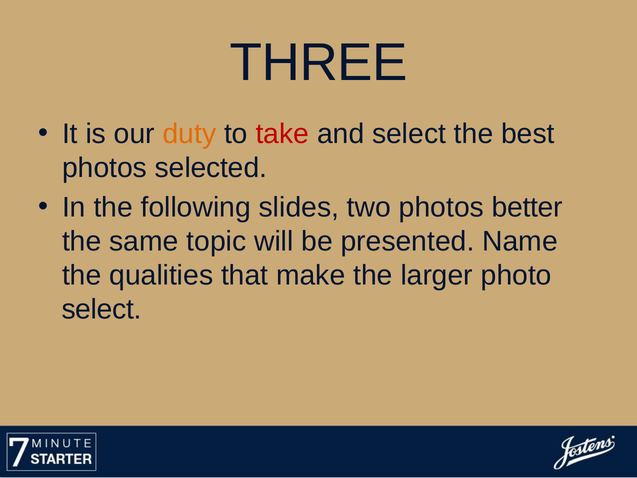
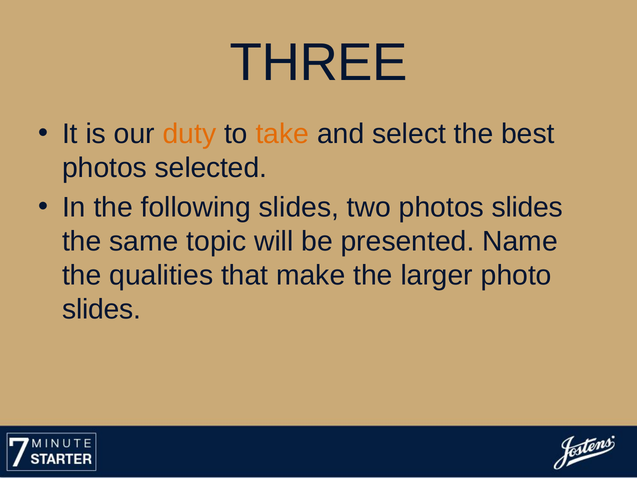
take colour: red -> orange
photos better: better -> slides
select at (102, 309): select -> slides
